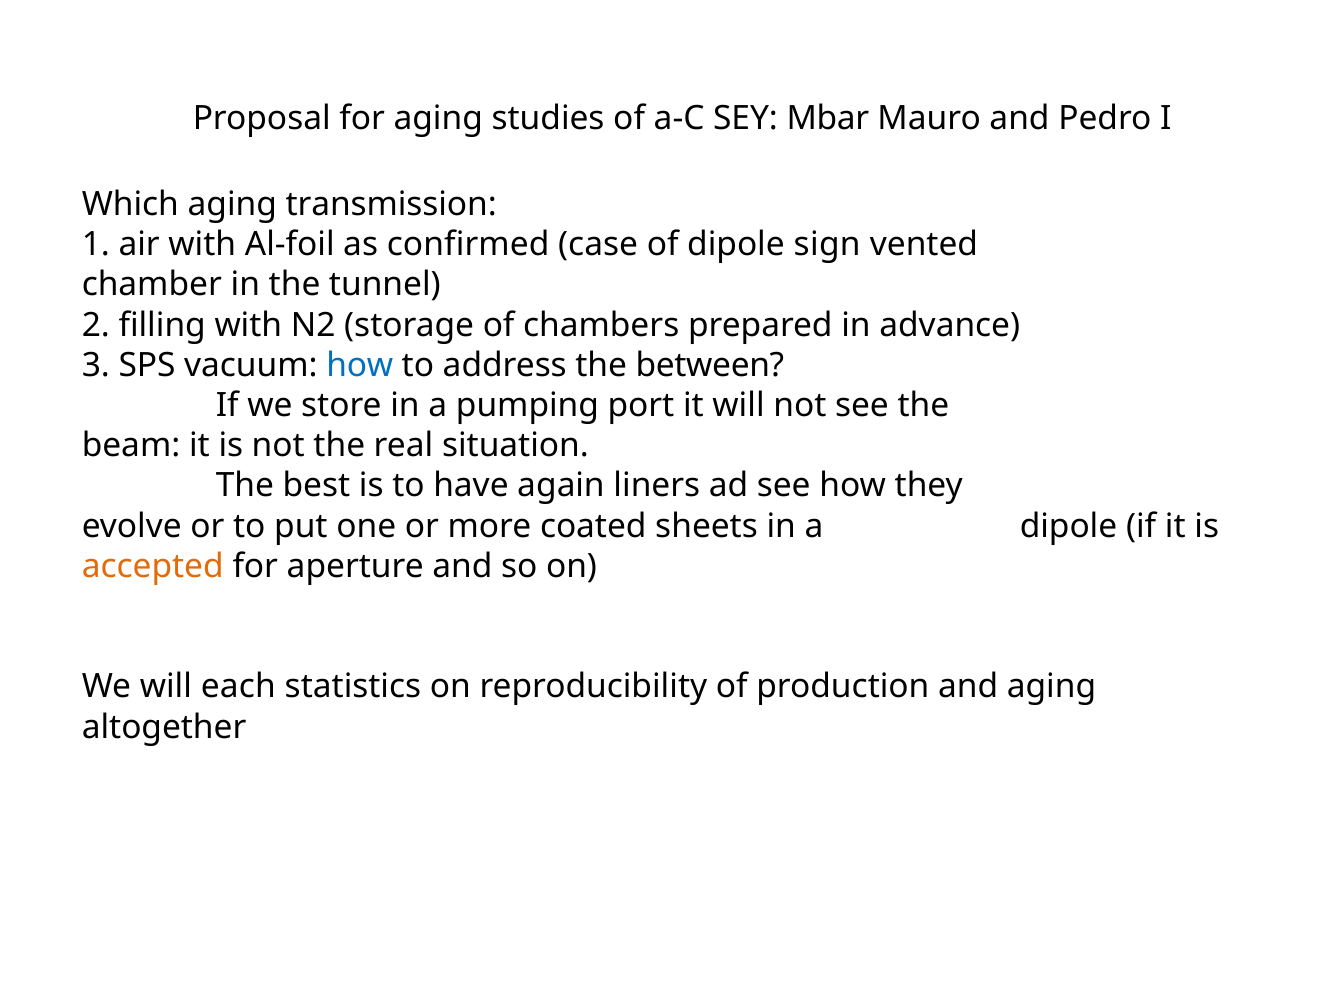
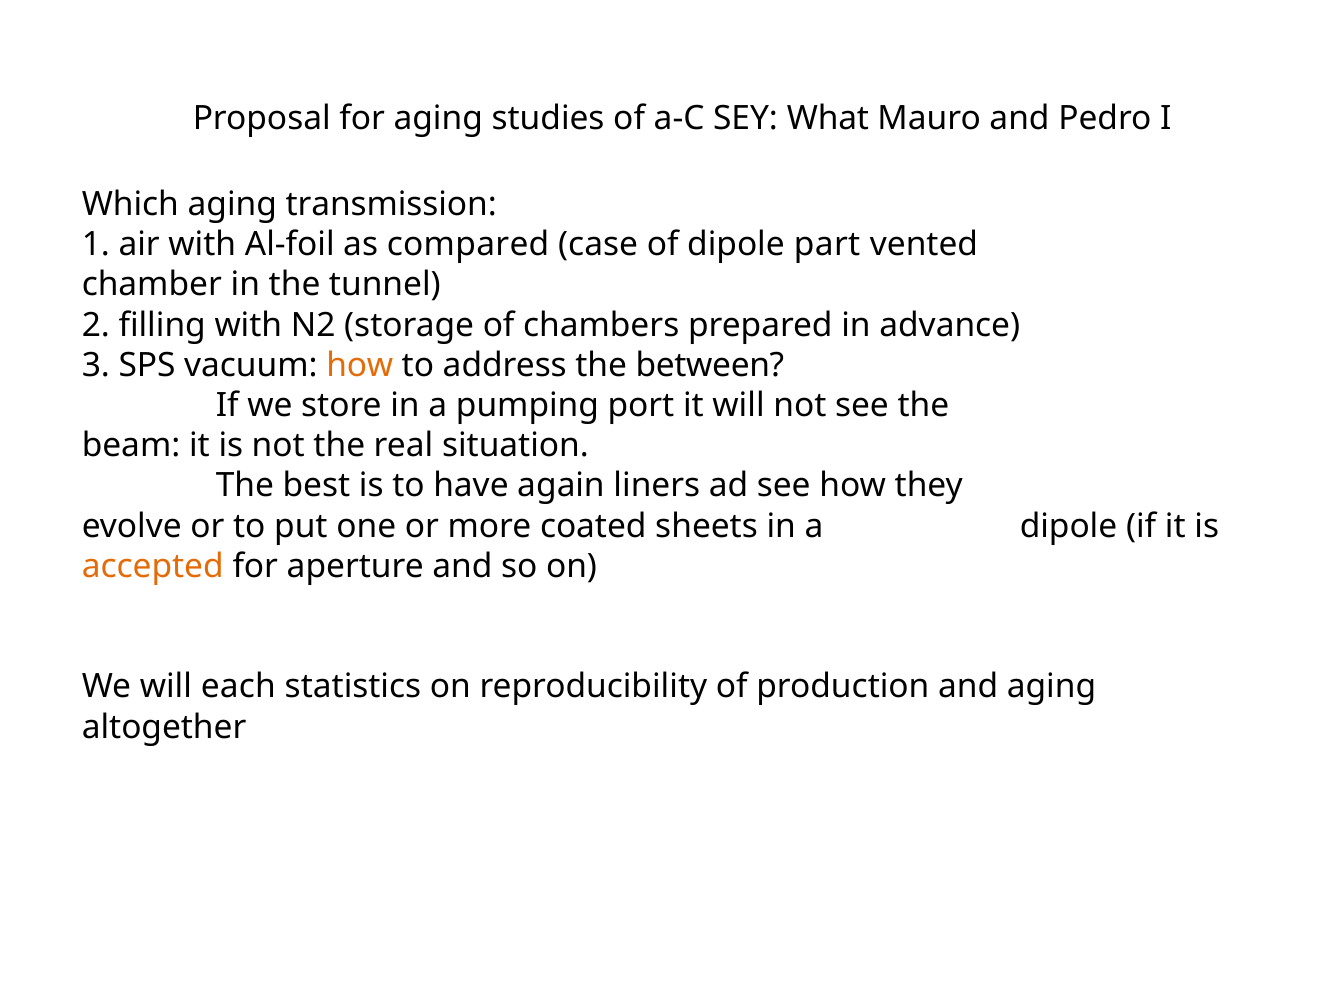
Mbar: Mbar -> What
confirmed: confirmed -> compared
sign: sign -> part
how at (360, 365) colour: blue -> orange
